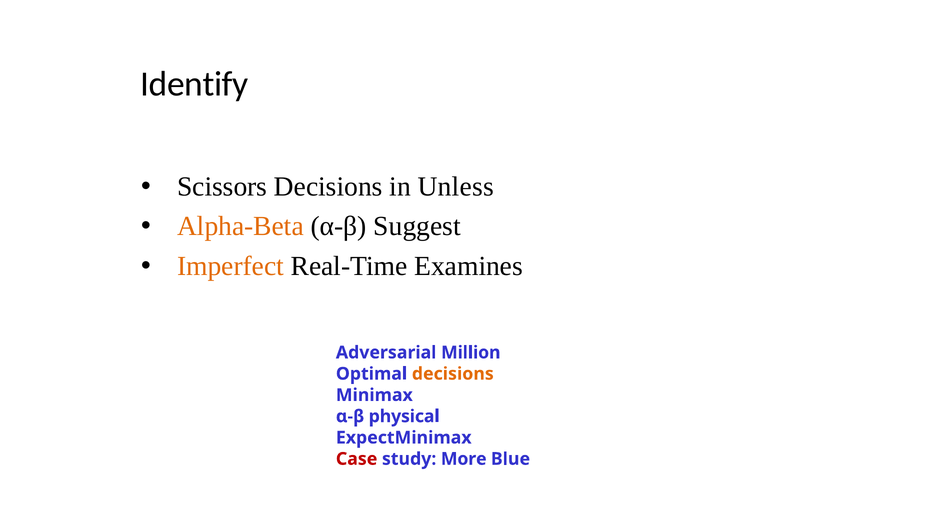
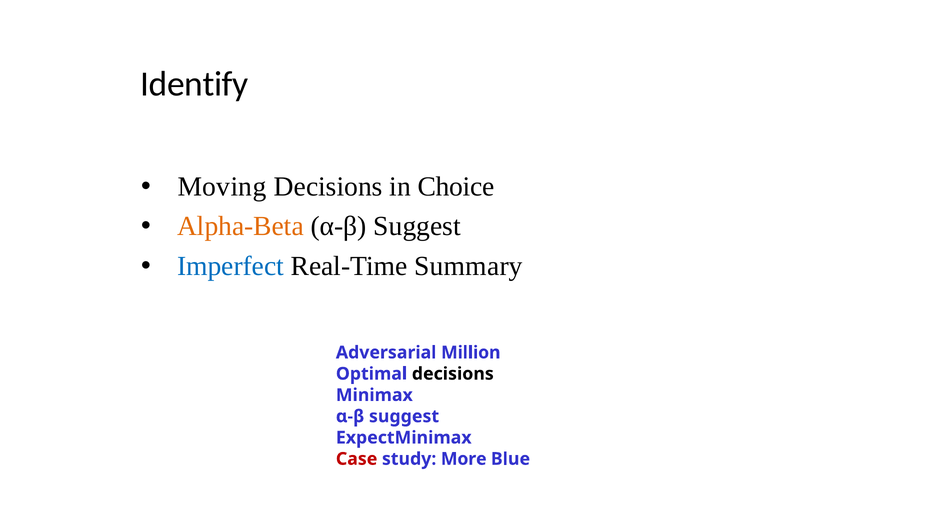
Scissors: Scissors -> Moving
Unless: Unless -> Choice
Imperfect colour: orange -> blue
Examines: Examines -> Summary
decisions at (453, 374) colour: orange -> black
physical at (404, 416): physical -> suggest
